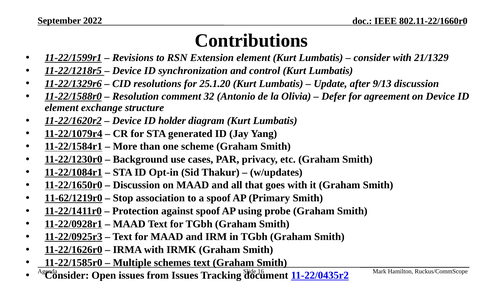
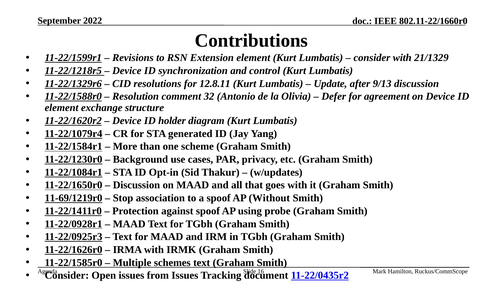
25.1.20: 25.1.20 -> 12.8.11
11-62/1219r0: 11-62/1219r0 -> 11-69/1219r0
Primary: Primary -> Without
